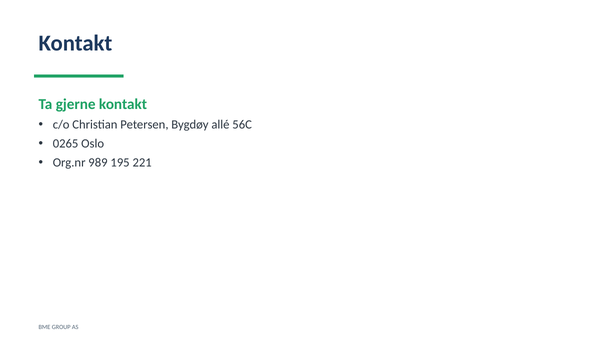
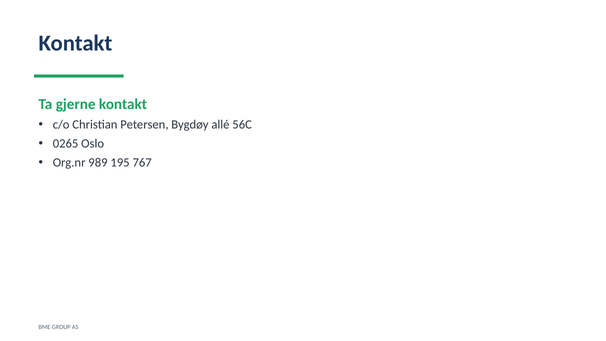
221: 221 -> 767
